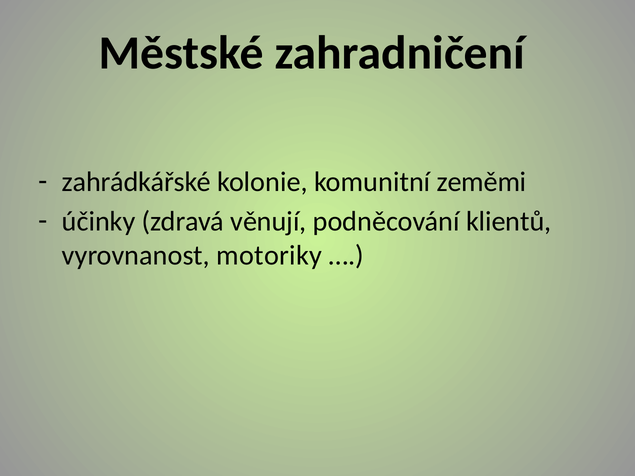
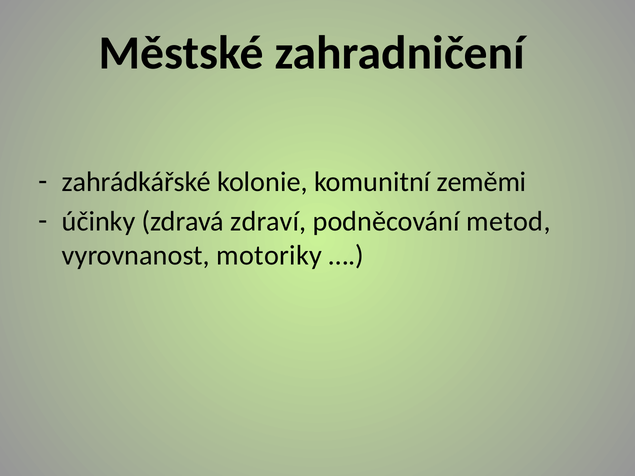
věnují: věnují -> zdraví
klientů: klientů -> metod
